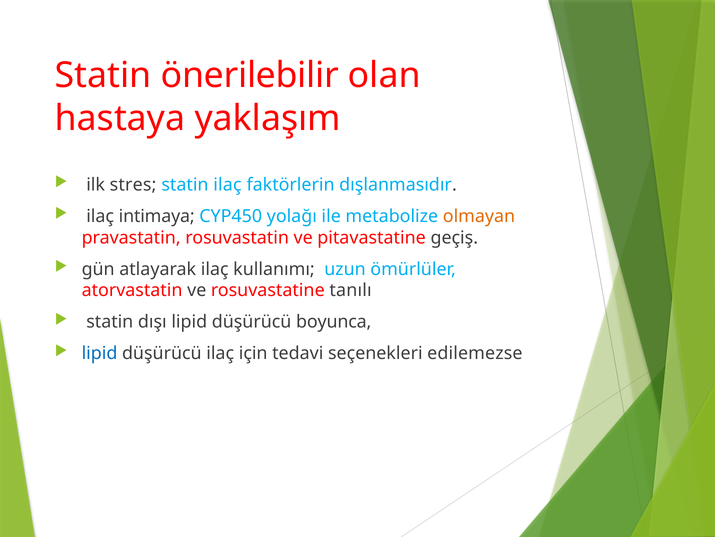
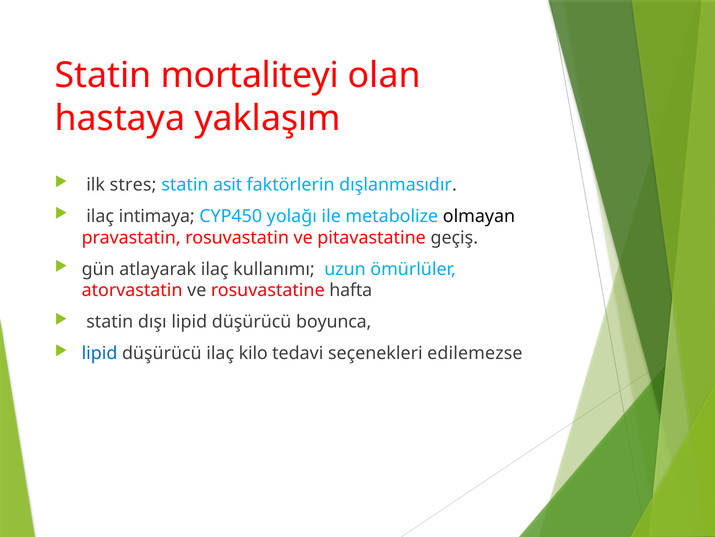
önerilebilir: önerilebilir -> mortaliteyi
statin ilaç: ilaç -> asit
olmayan colour: orange -> black
tanılı: tanılı -> hafta
için: için -> kilo
